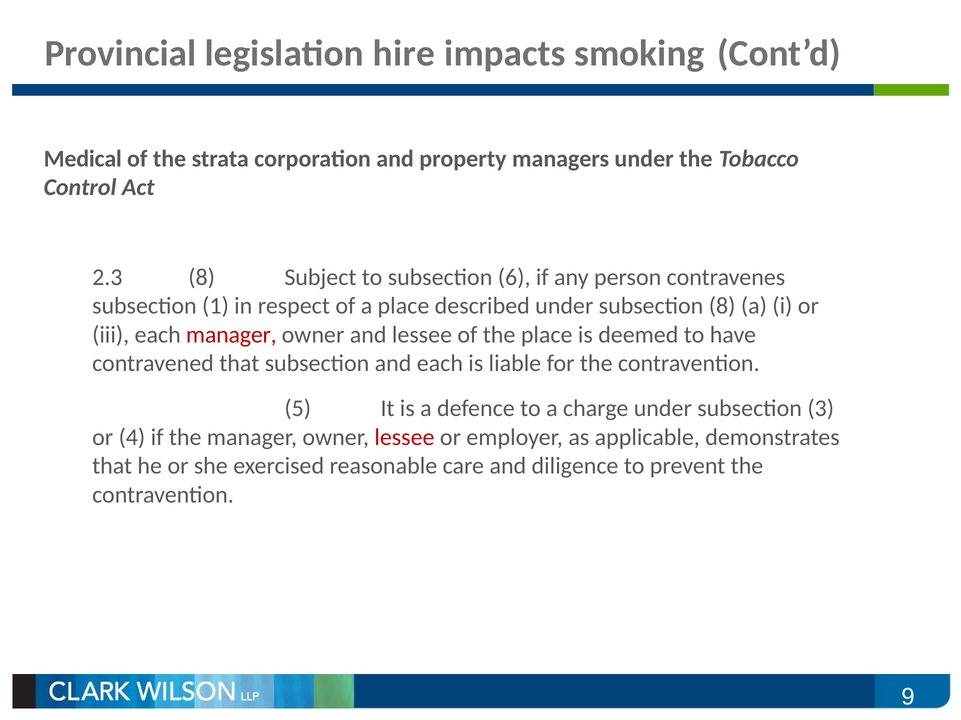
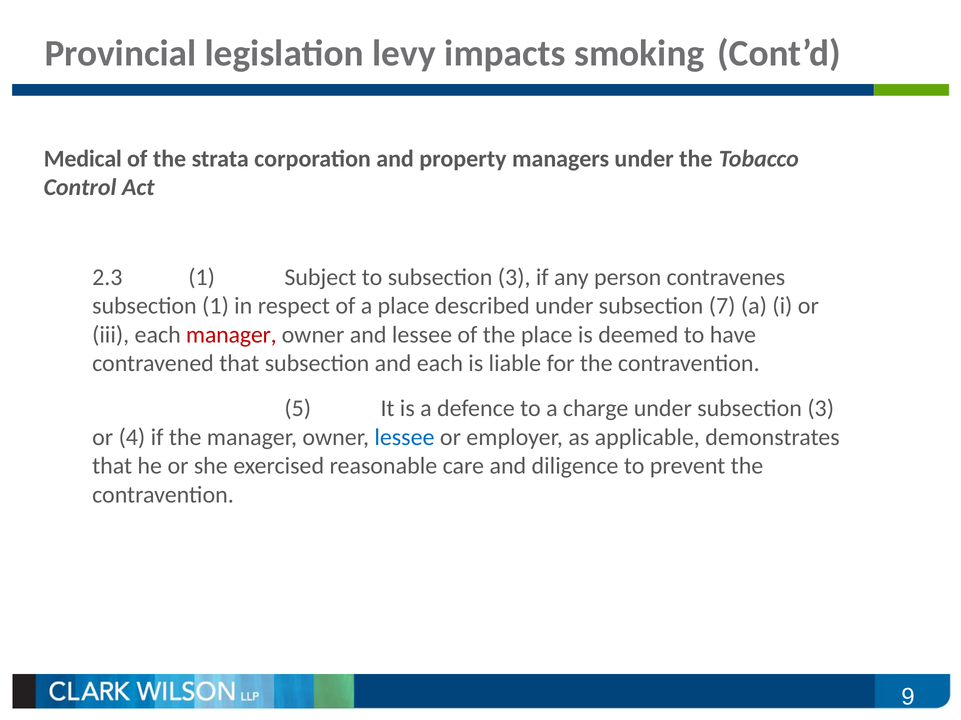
hire: hire -> levy
2.3 8: 8 -> 1
to subsection 6: 6 -> 3
subsection 8: 8 -> 7
lessee at (404, 438) colour: red -> blue
